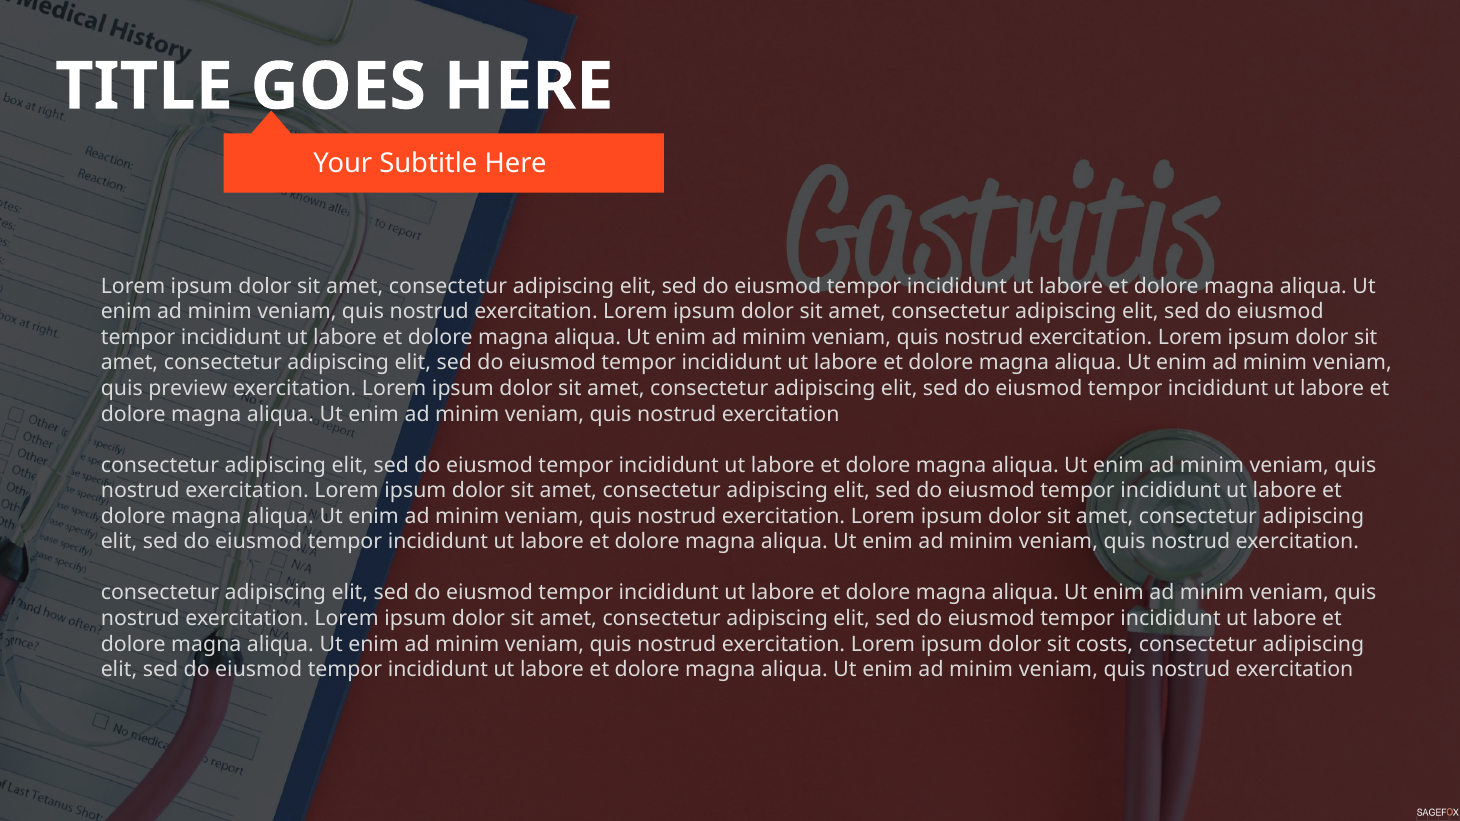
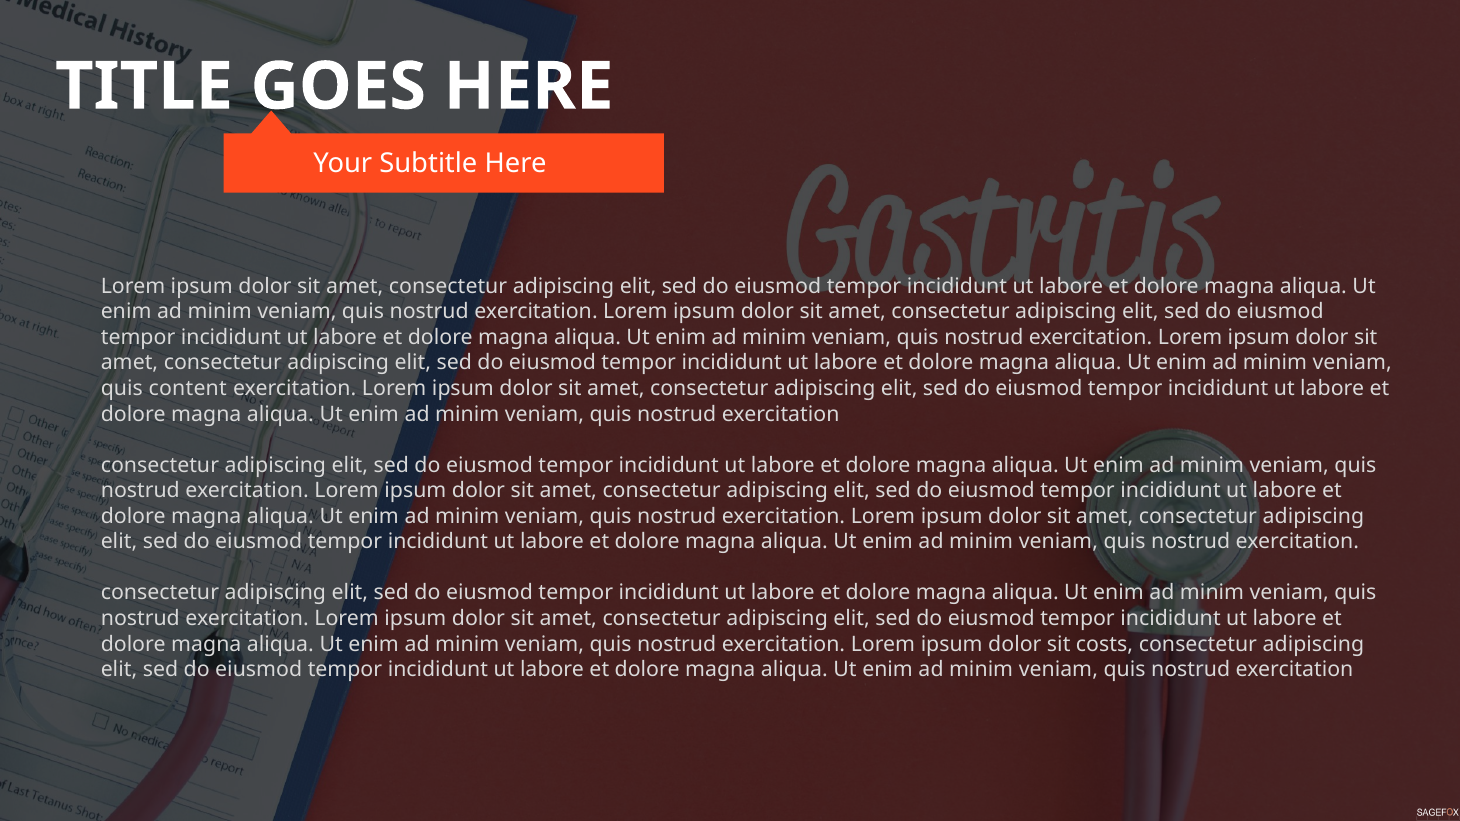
preview: preview -> content
